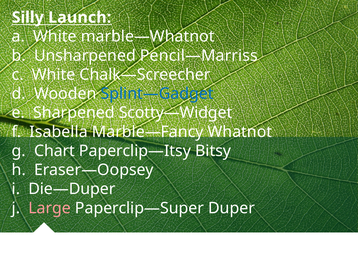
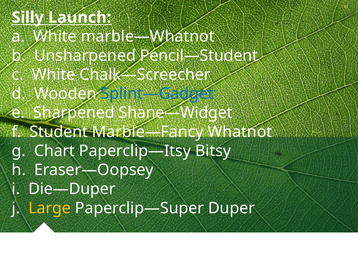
Pencil—Marriss: Pencil—Marriss -> Pencil—Student
Scotty—Widget: Scotty—Widget -> Shane—Widget
Isabella: Isabella -> Student
Large colour: pink -> yellow
